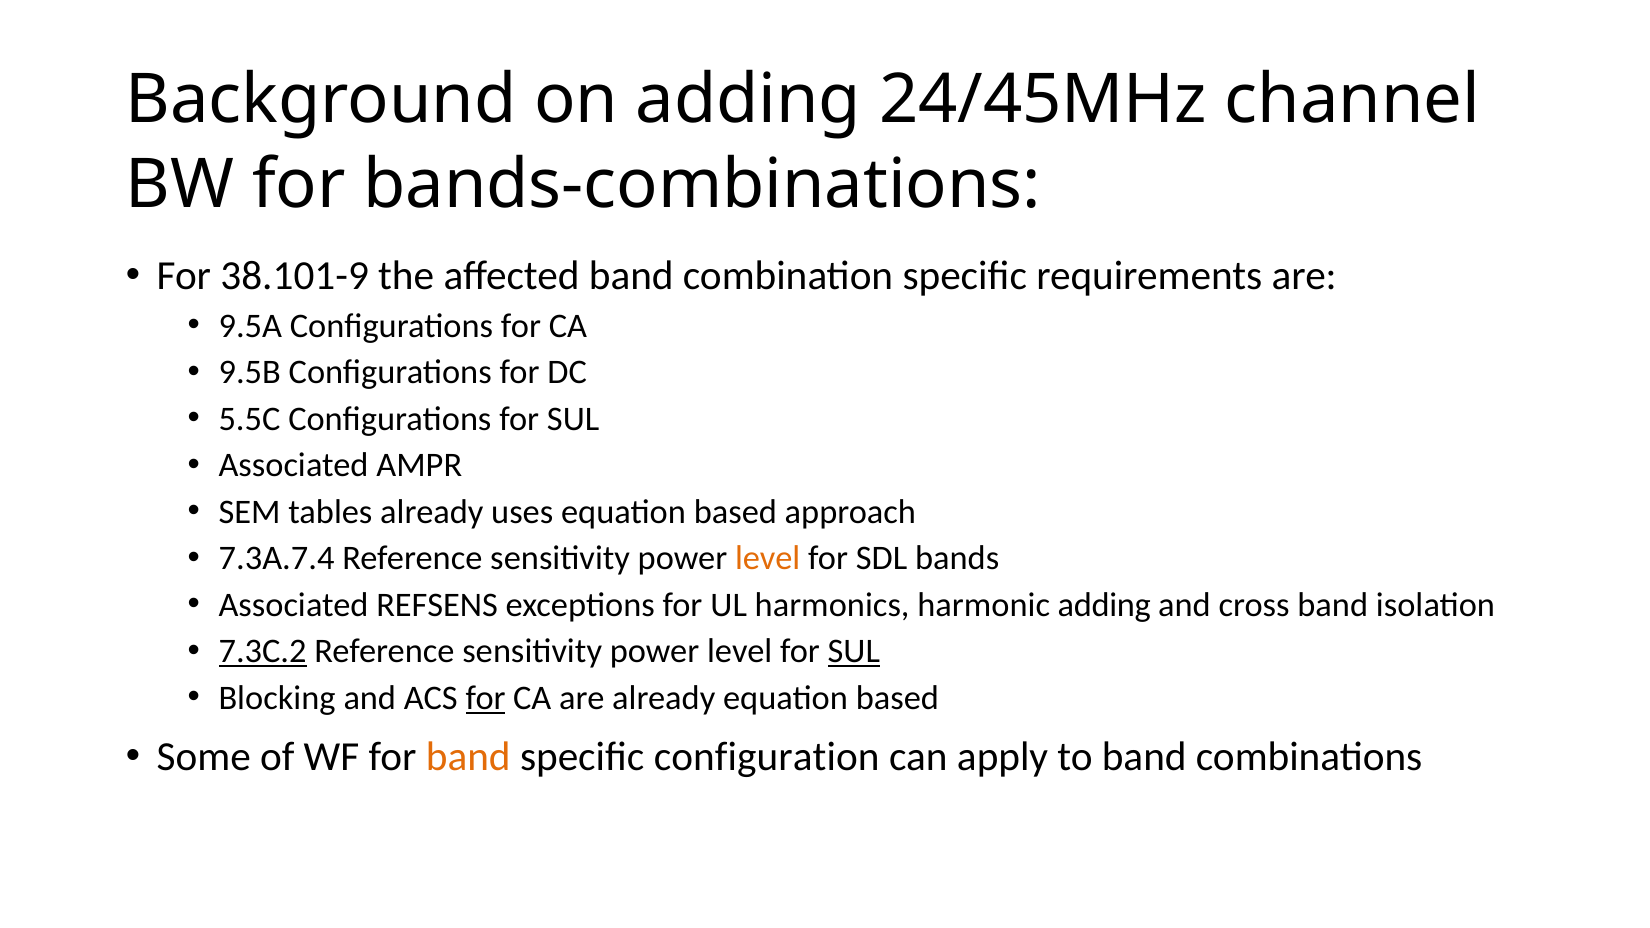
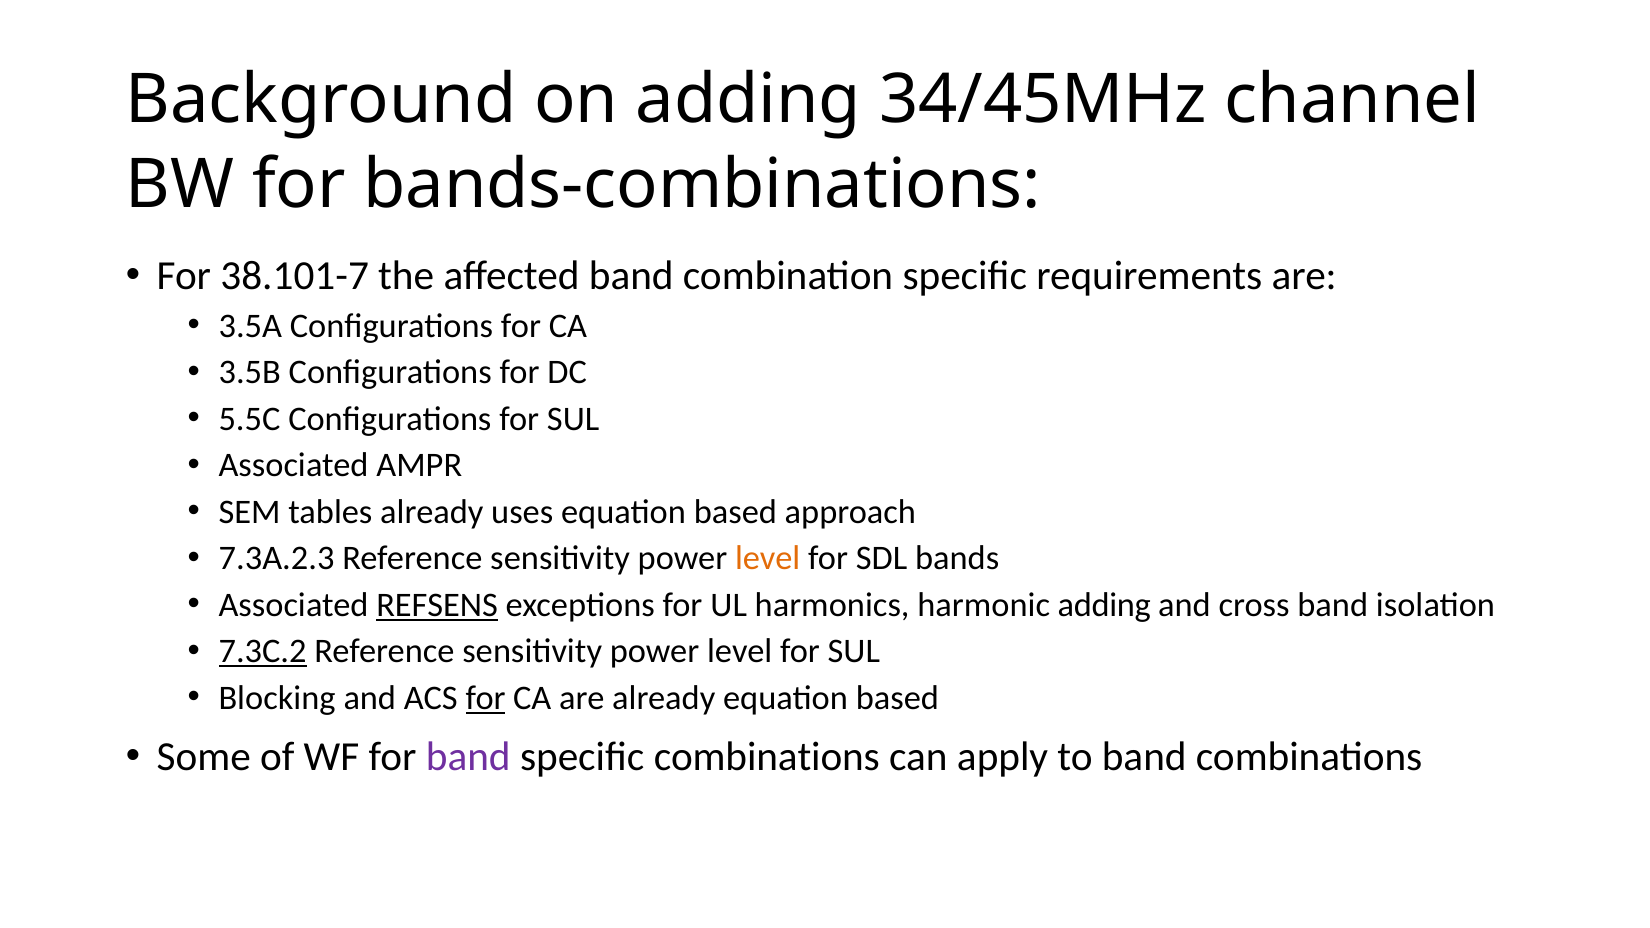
24/45MHz: 24/45MHz -> 34/45MHz
38.101-9: 38.101-9 -> 38.101-7
9.5A: 9.5A -> 3.5A
9.5B: 9.5B -> 3.5B
7.3A.7.4: 7.3A.7.4 -> 7.3A.2.3
REFSENS underline: none -> present
SUL at (854, 651) underline: present -> none
band at (468, 757) colour: orange -> purple
specific configuration: configuration -> combinations
